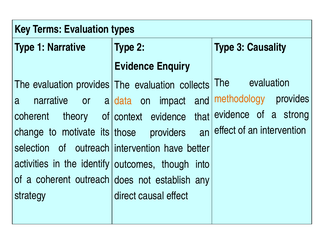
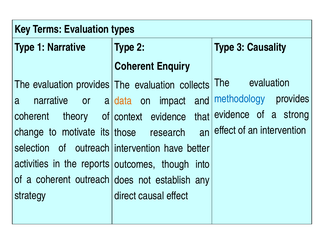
Evidence at (134, 66): Evidence -> Coherent
methodology colour: orange -> blue
providers: providers -> research
identify: identify -> reports
